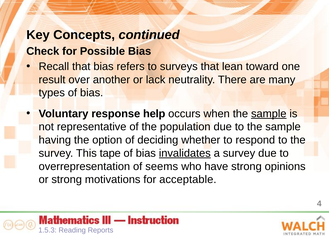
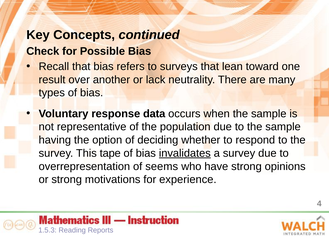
help: help -> data
sample at (269, 114) underline: present -> none
acceptable: acceptable -> experience
